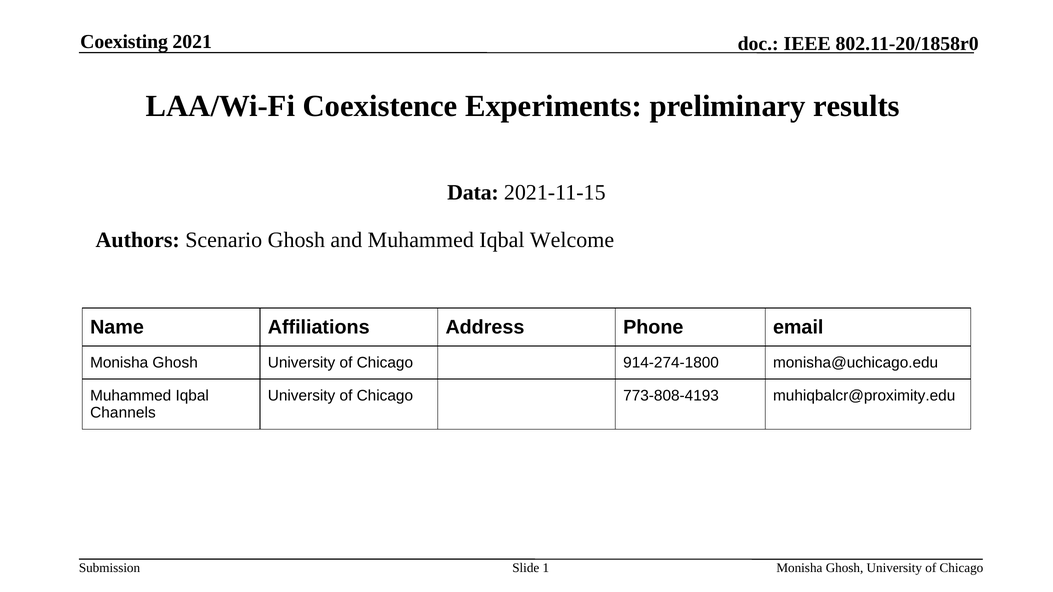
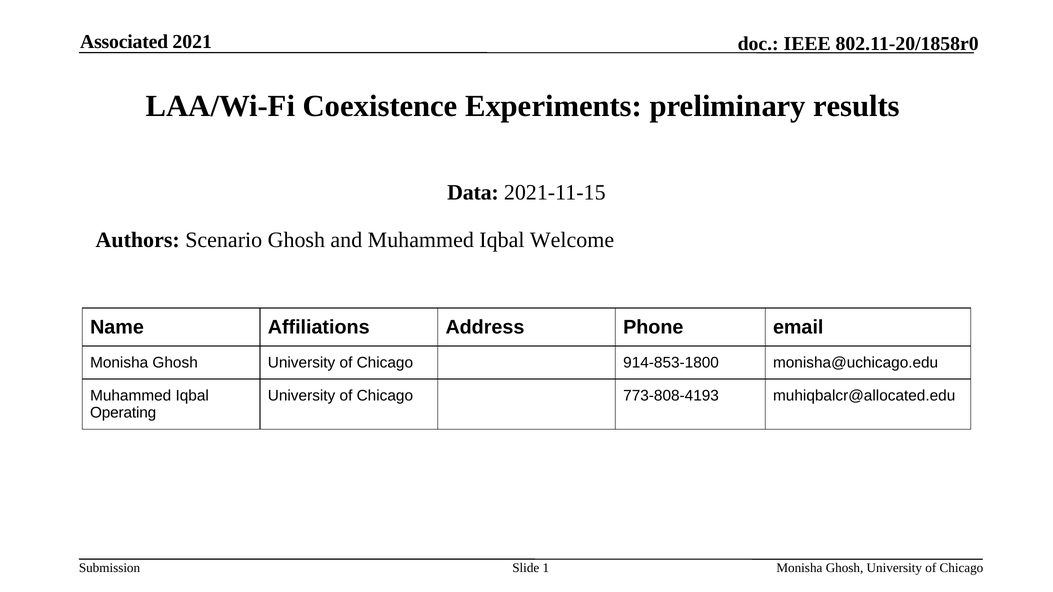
Coexisting: Coexisting -> Associated
914-274-1800: 914-274-1800 -> 914-853-1800
muhiqbalcr@proximity.edu: muhiqbalcr@proximity.edu -> muhiqbalcr@allocated.edu
Channels: Channels -> Operating
